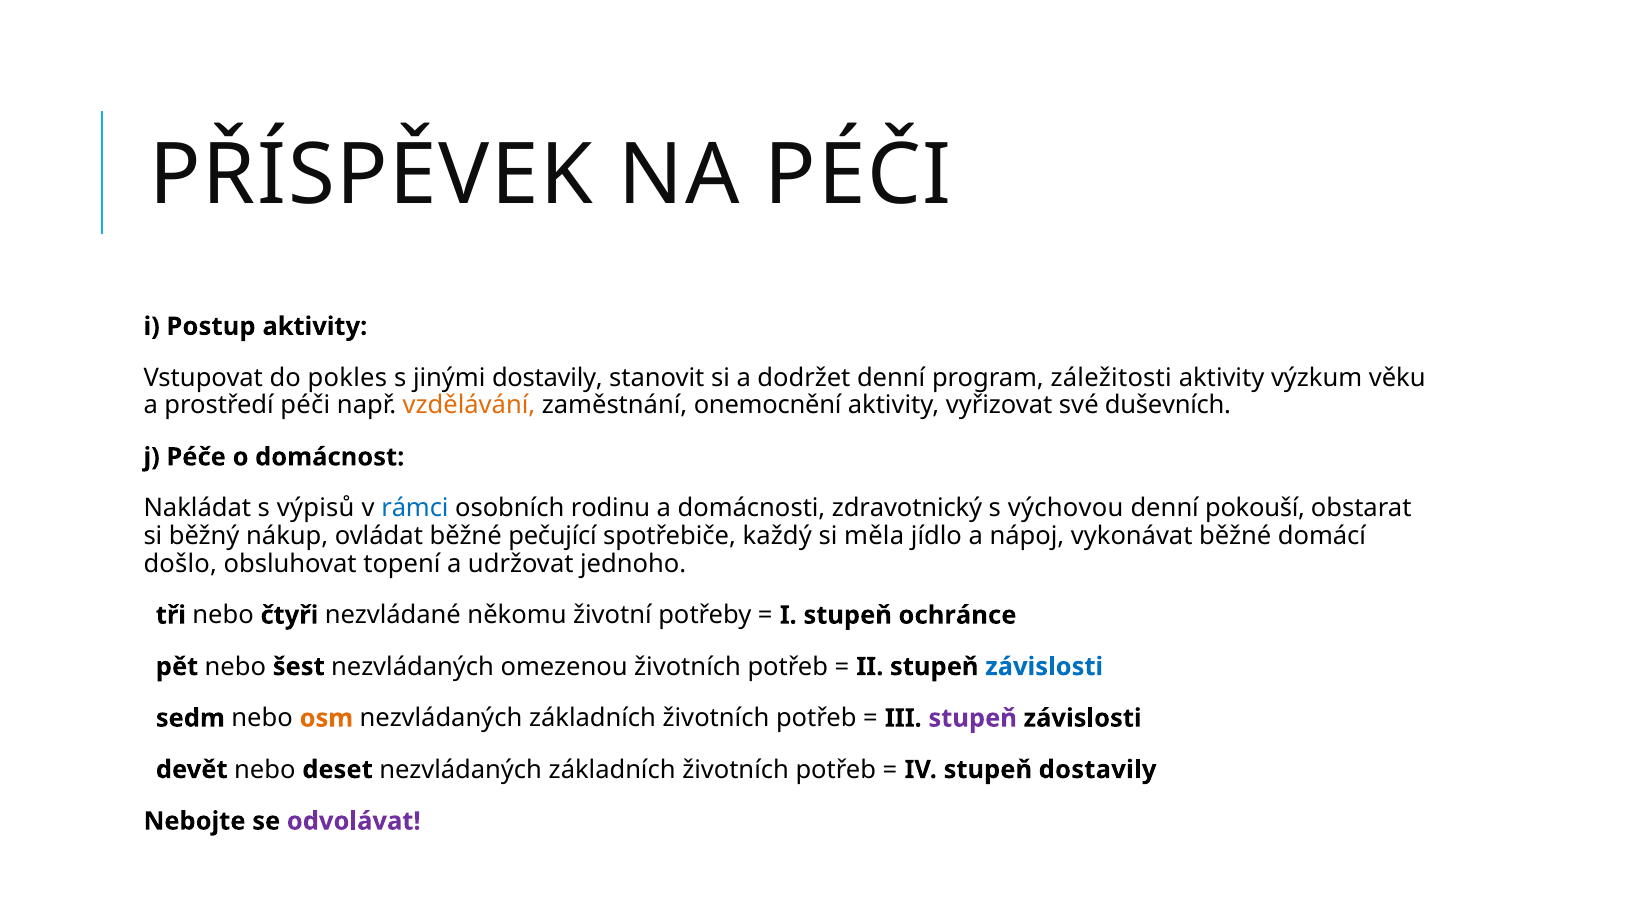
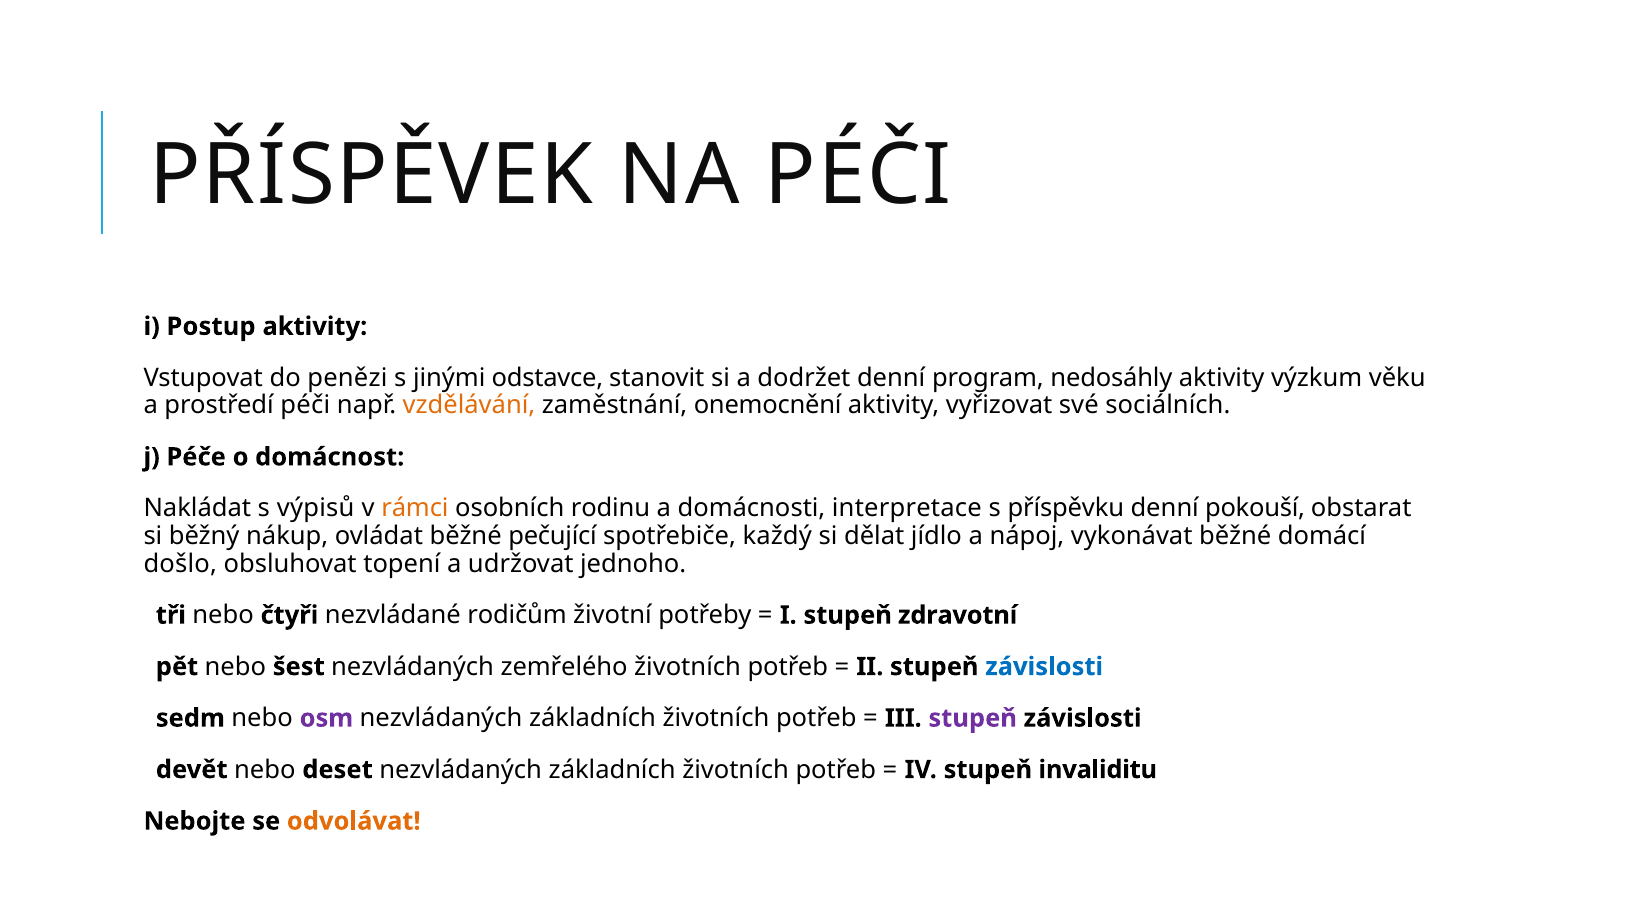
pokles: pokles -> penězi
jinými dostavily: dostavily -> odstavce
záležitosti: záležitosti -> nedosáhly
duševních: duševních -> sociálních
rámci colour: blue -> orange
zdravotnický: zdravotnický -> interpretace
výchovou: výchovou -> příspěvku
měla: měla -> dělat
někomu: někomu -> rodičům
ochránce: ochránce -> zdravotní
omezenou: omezenou -> zemřelého
osm colour: orange -> purple
stupeň dostavily: dostavily -> invaliditu
odvolávat colour: purple -> orange
